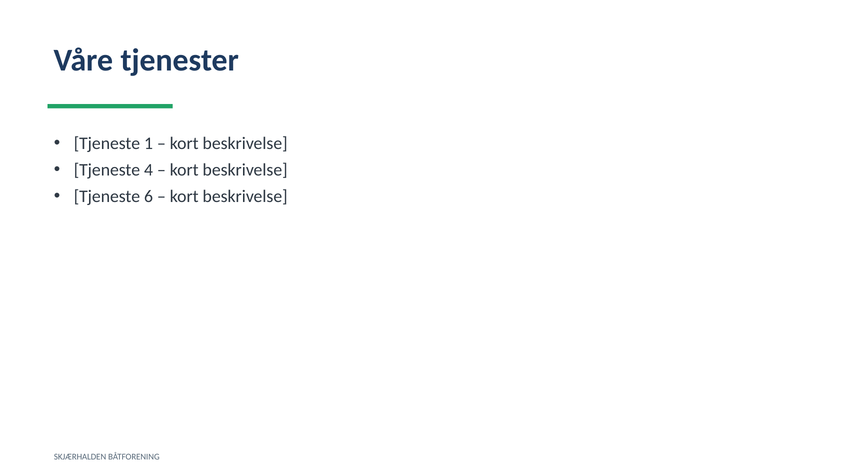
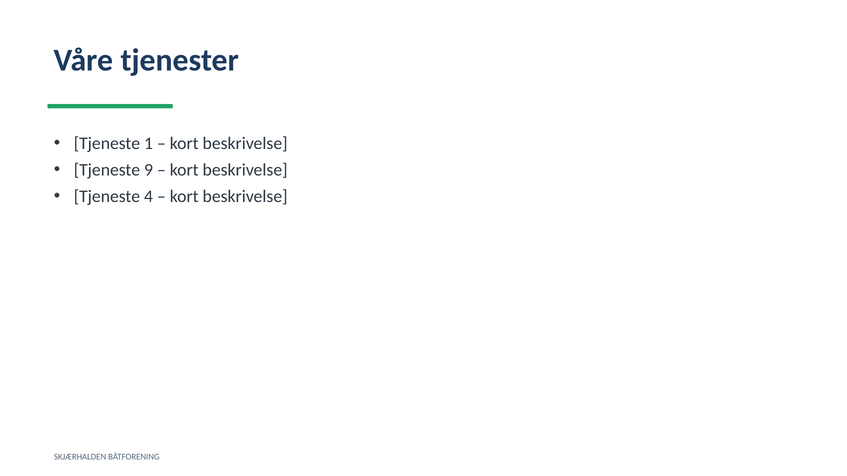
4: 4 -> 9
6: 6 -> 4
